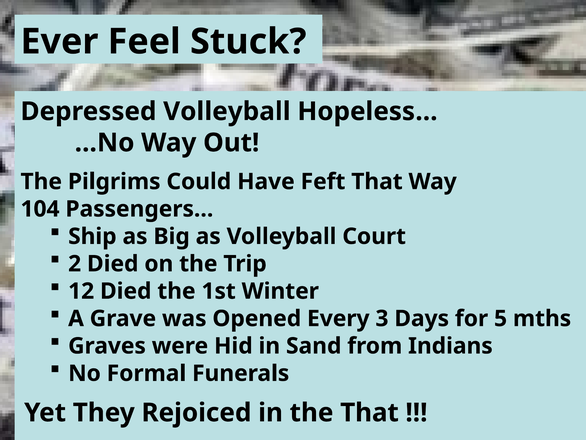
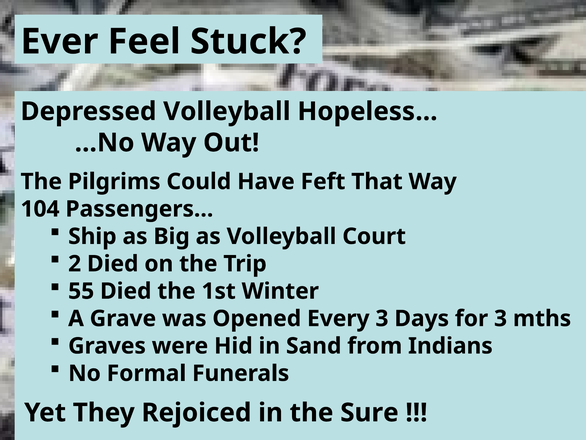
12: 12 -> 55
for 5: 5 -> 3
the That: That -> Sure
